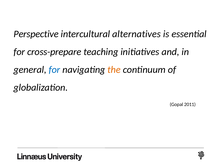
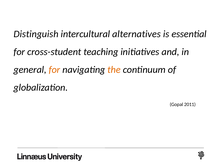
Perspective: Perspective -> Distinguish
cross-prepare: cross-prepare -> cross-student
for at (55, 70) colour: blue -> orange
